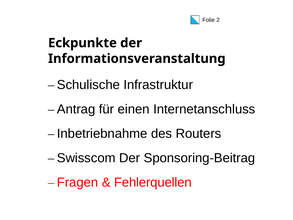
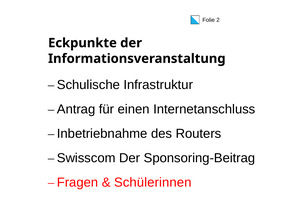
Fehlerquellen: Fehlerquellen -> Schülerinnen
